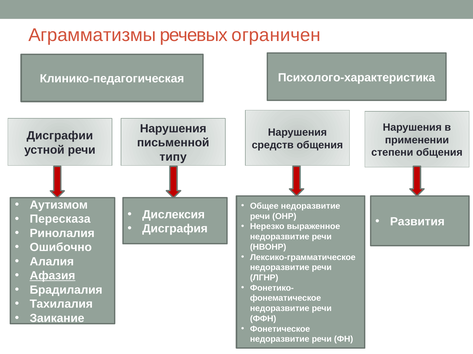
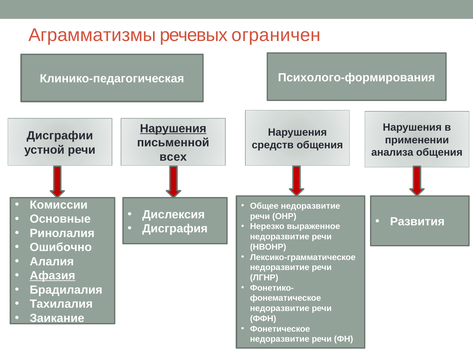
Психолого-характеристика: Психолого-характеристика -> Психолого-формирования
Нарушения at (173, 129) underline: none -> present
степени: степени -> анализа
типу: типу -> всех
Аутизмом: Аутизмом -> Комиссии
Пересказа: Пересказа -> Основные
